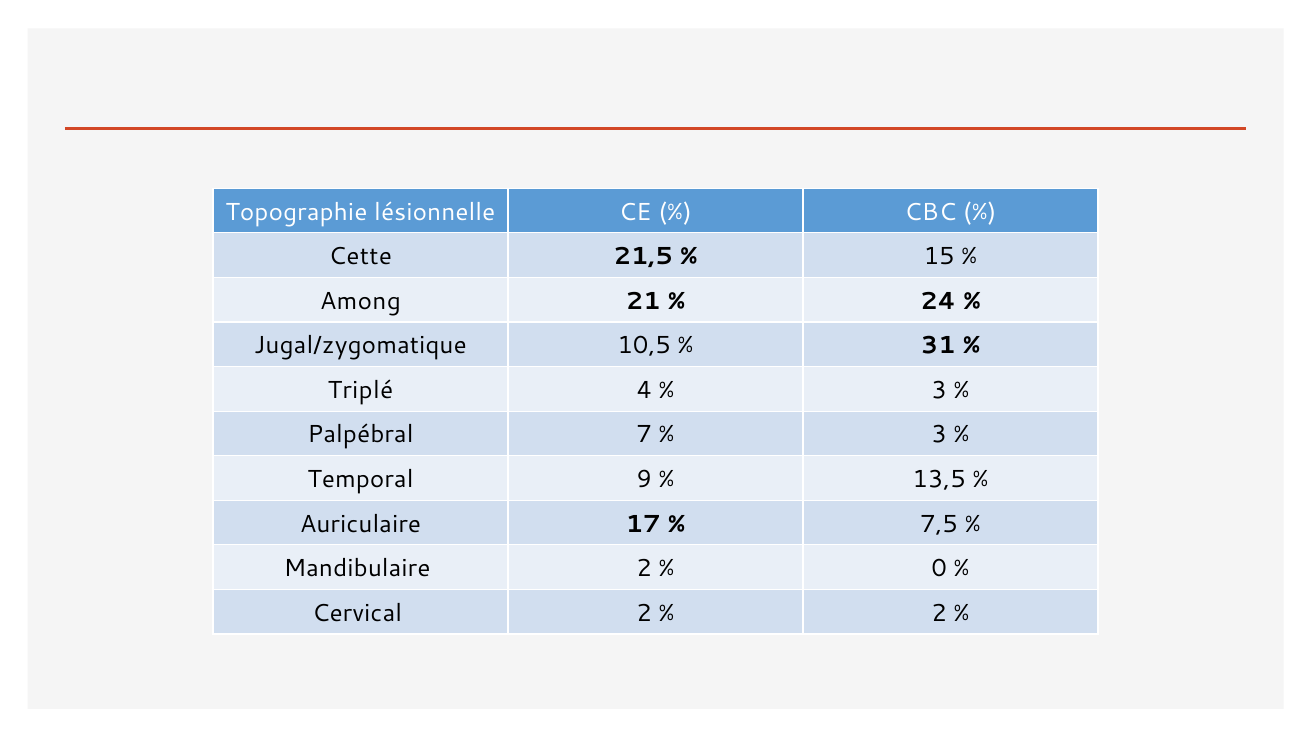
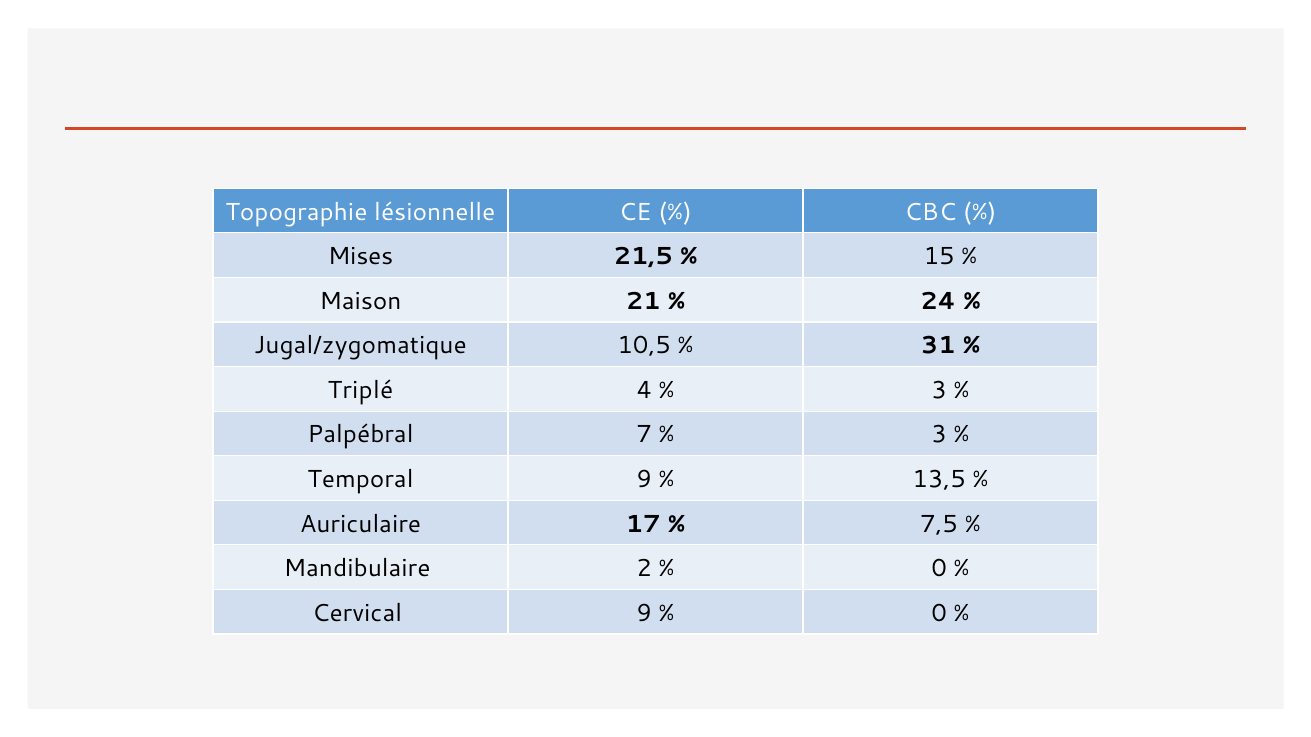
Cette: Cette -> Mises
Among: Among -> Maison
Cervical 2: 2 -> 9
2 at (939, 613): 2 -> 0
